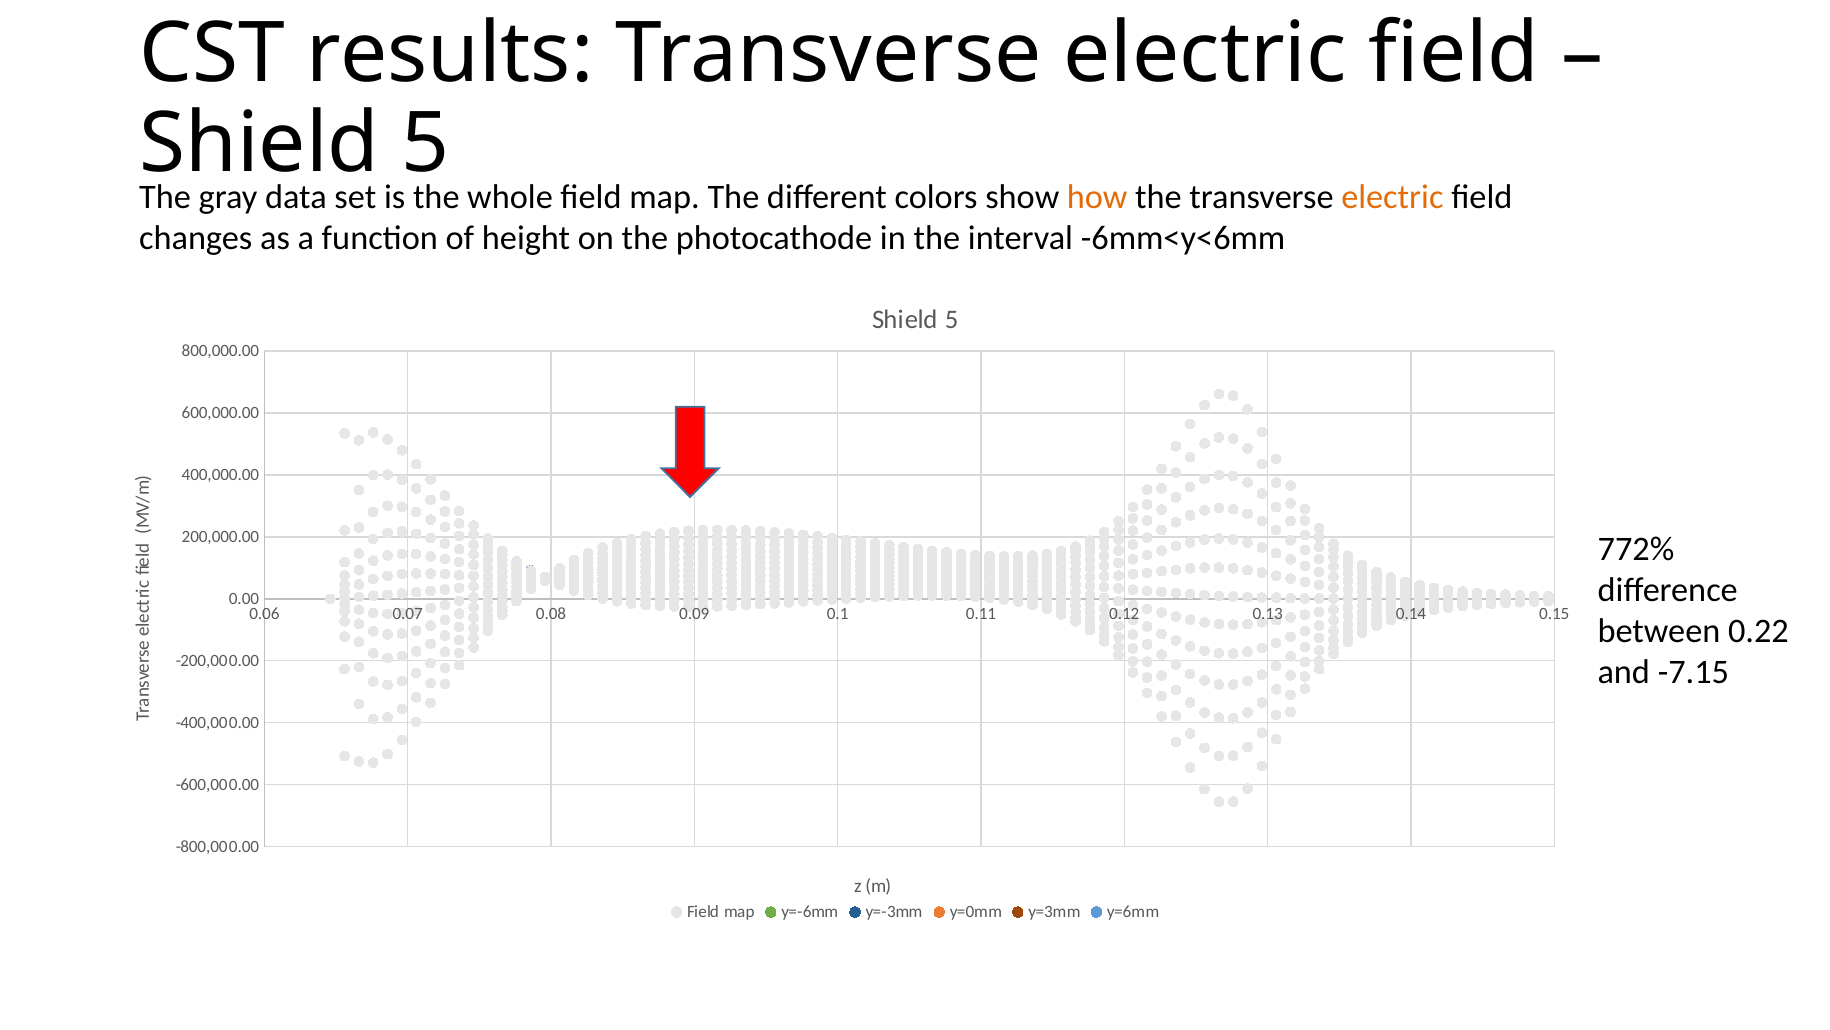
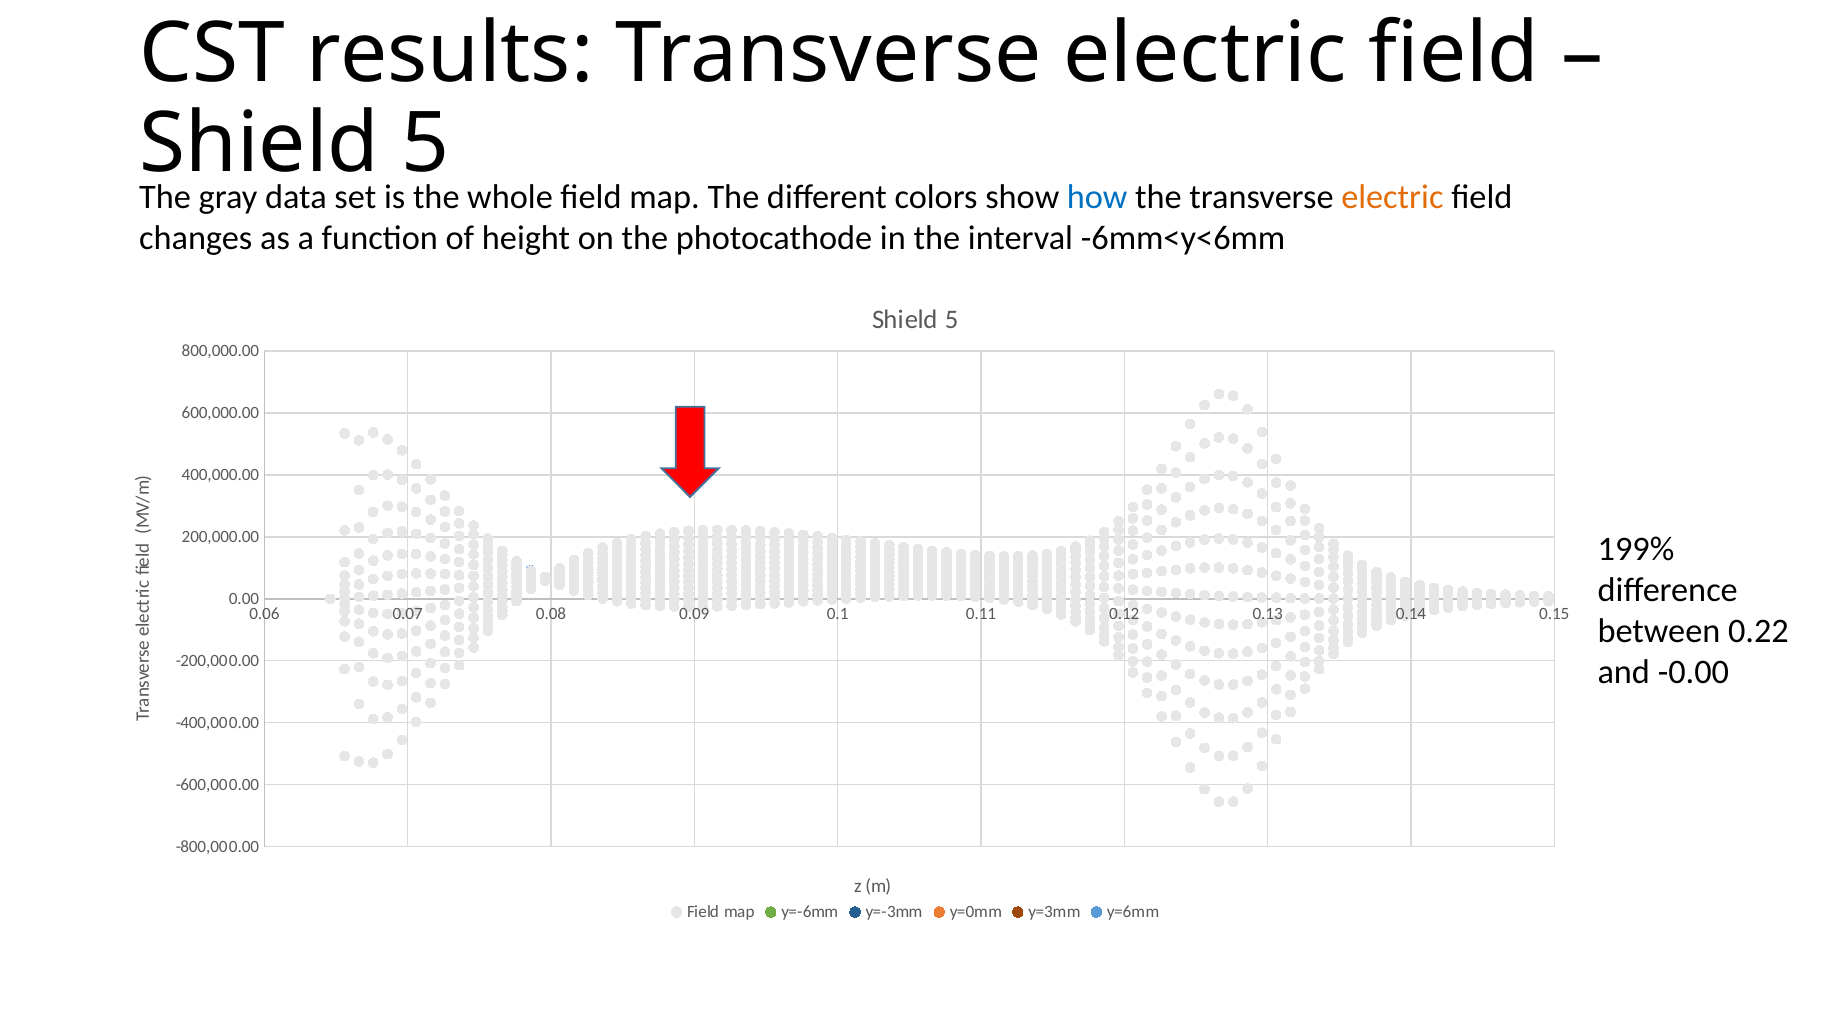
how colour: orange -> blue
772%: 772% -> 199%
-7.15: -7.15 -> -0.00
